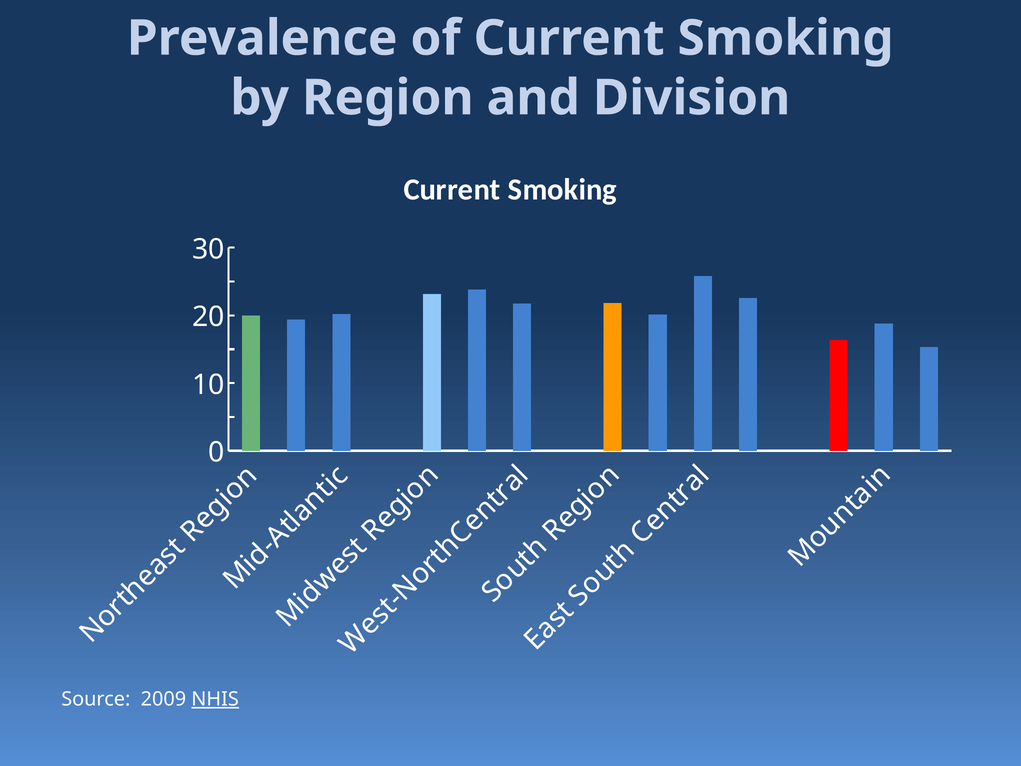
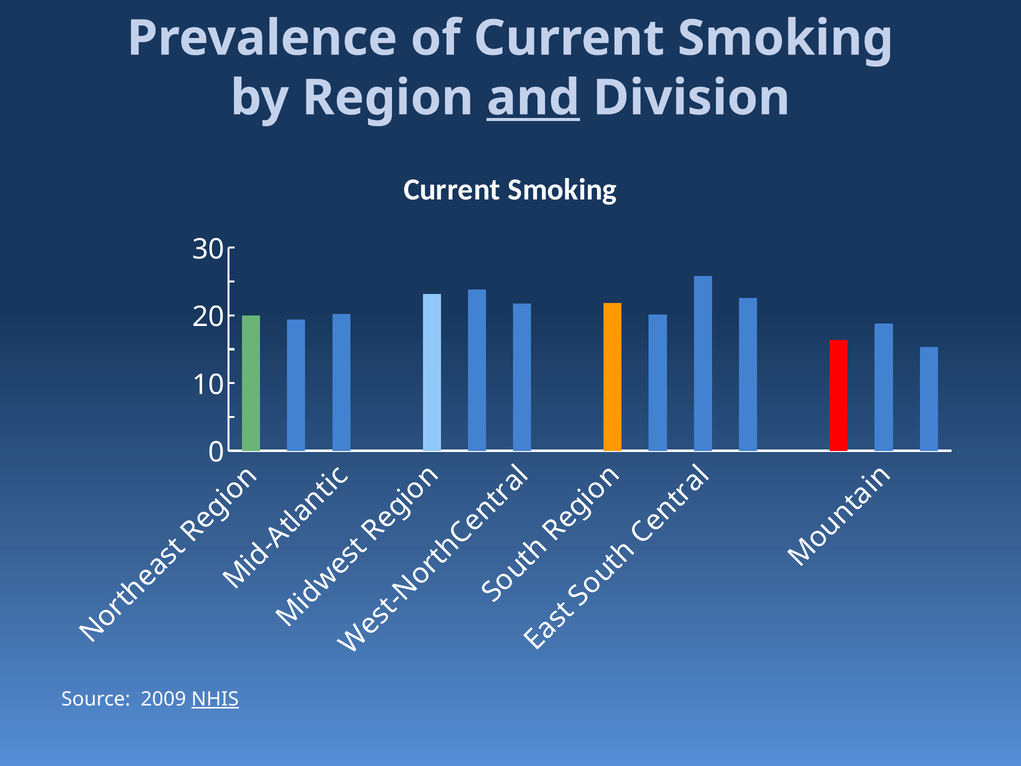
and underline: none -> present
